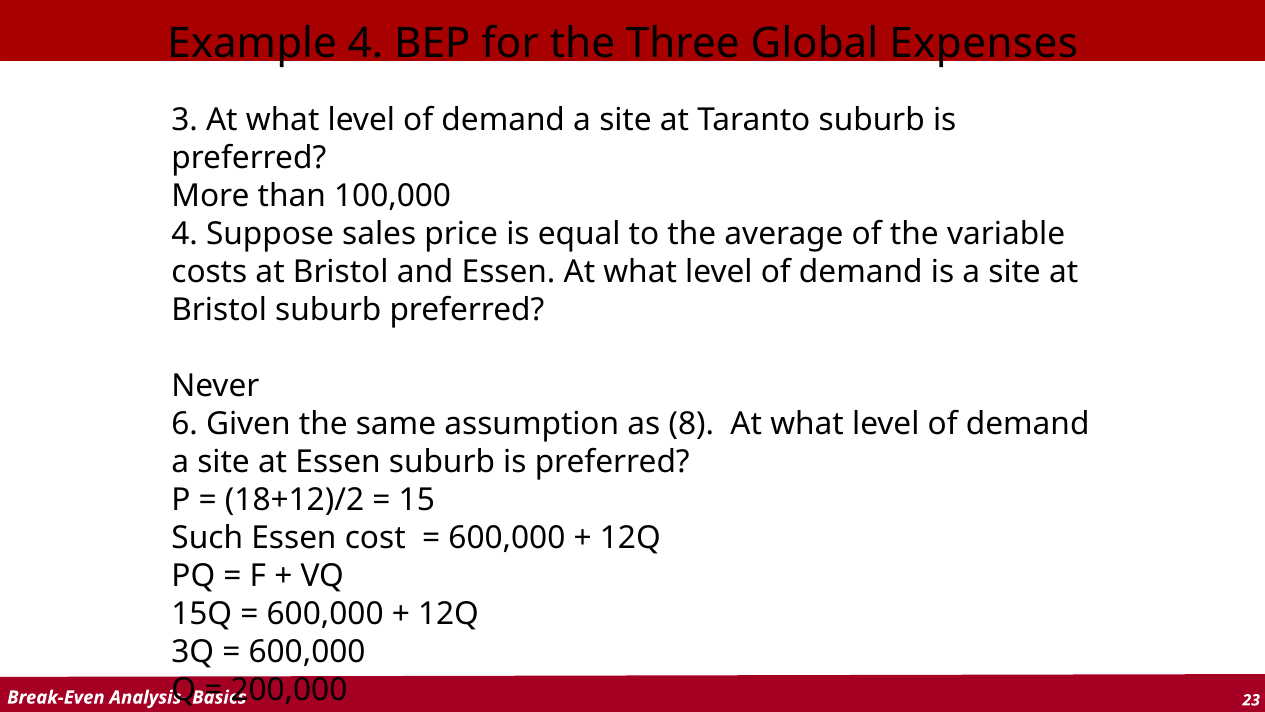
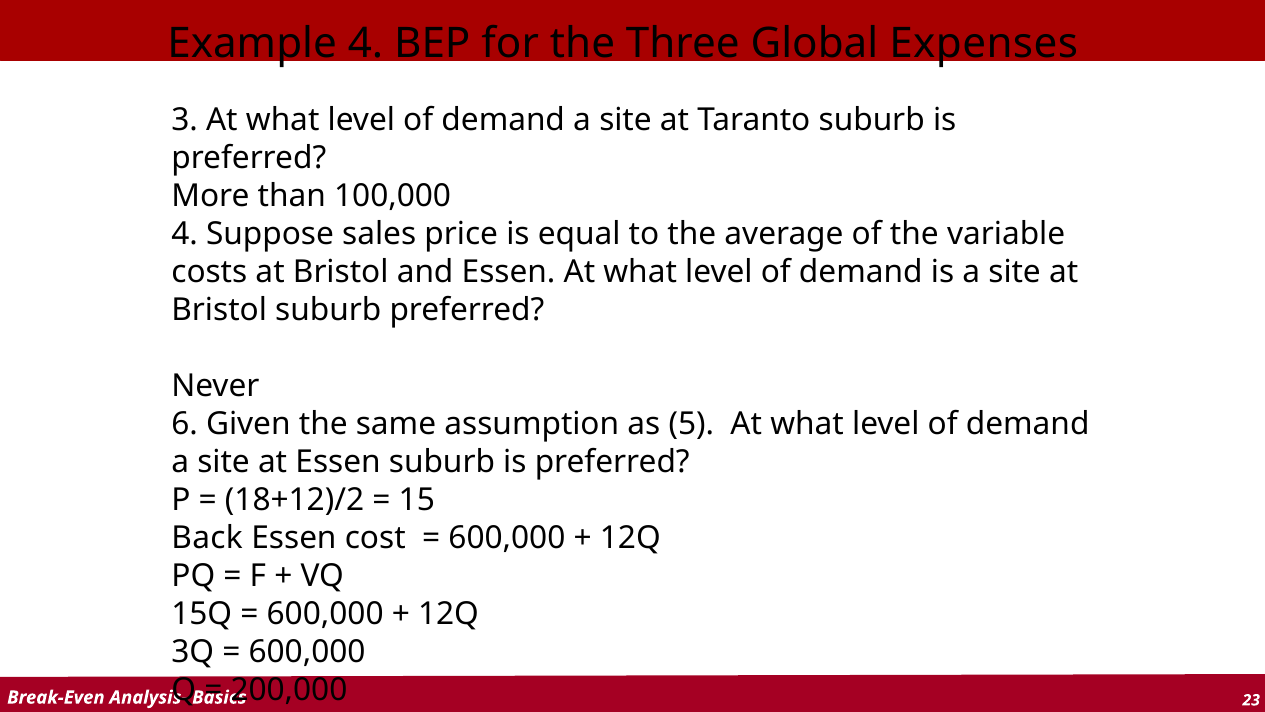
8: 8 -> 5
Such: Such -> Back
